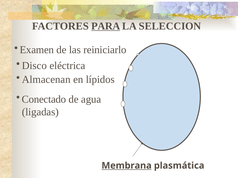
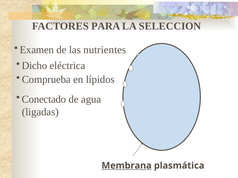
PARA underline: present -> none
reiniciarlo: reiniciarlo -> nutrientes
Disco: Disco -> Dicho
Almacenan: Almacenan -> Comprueba
